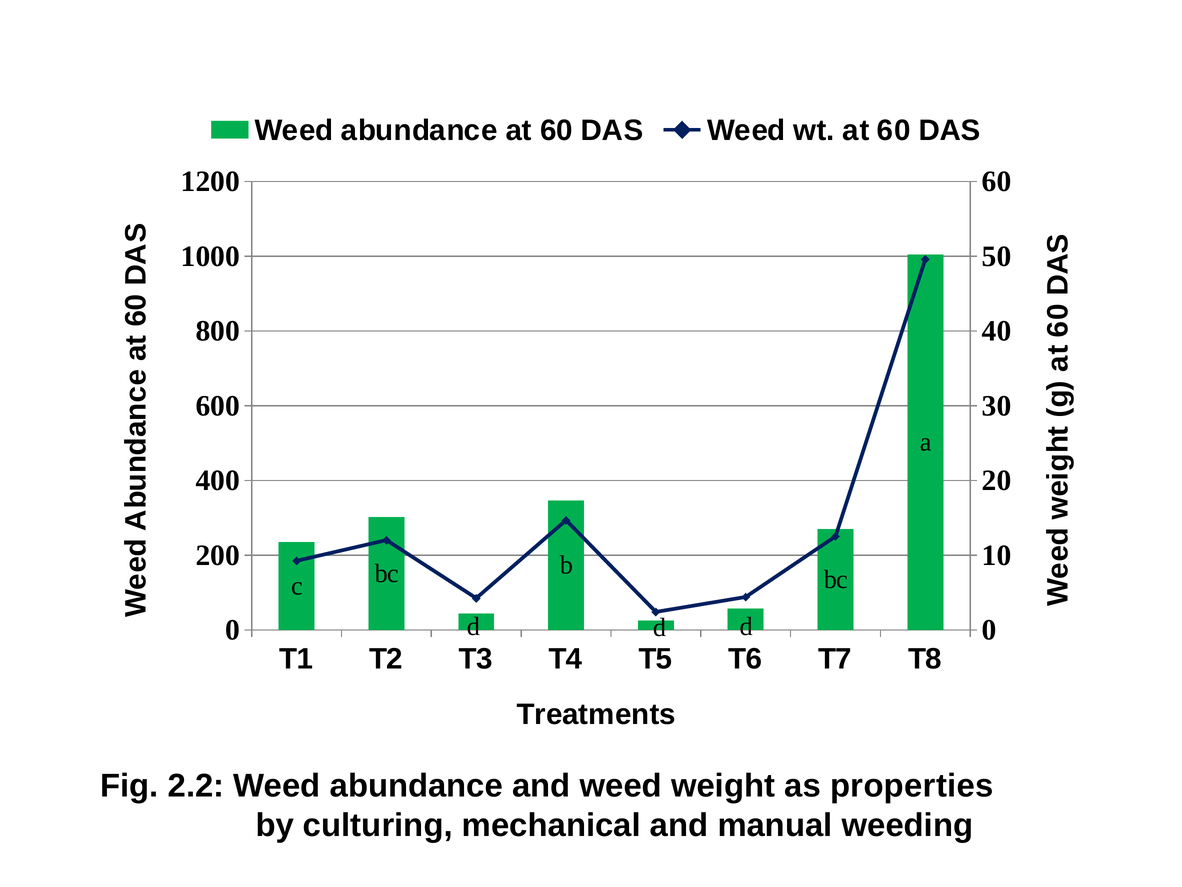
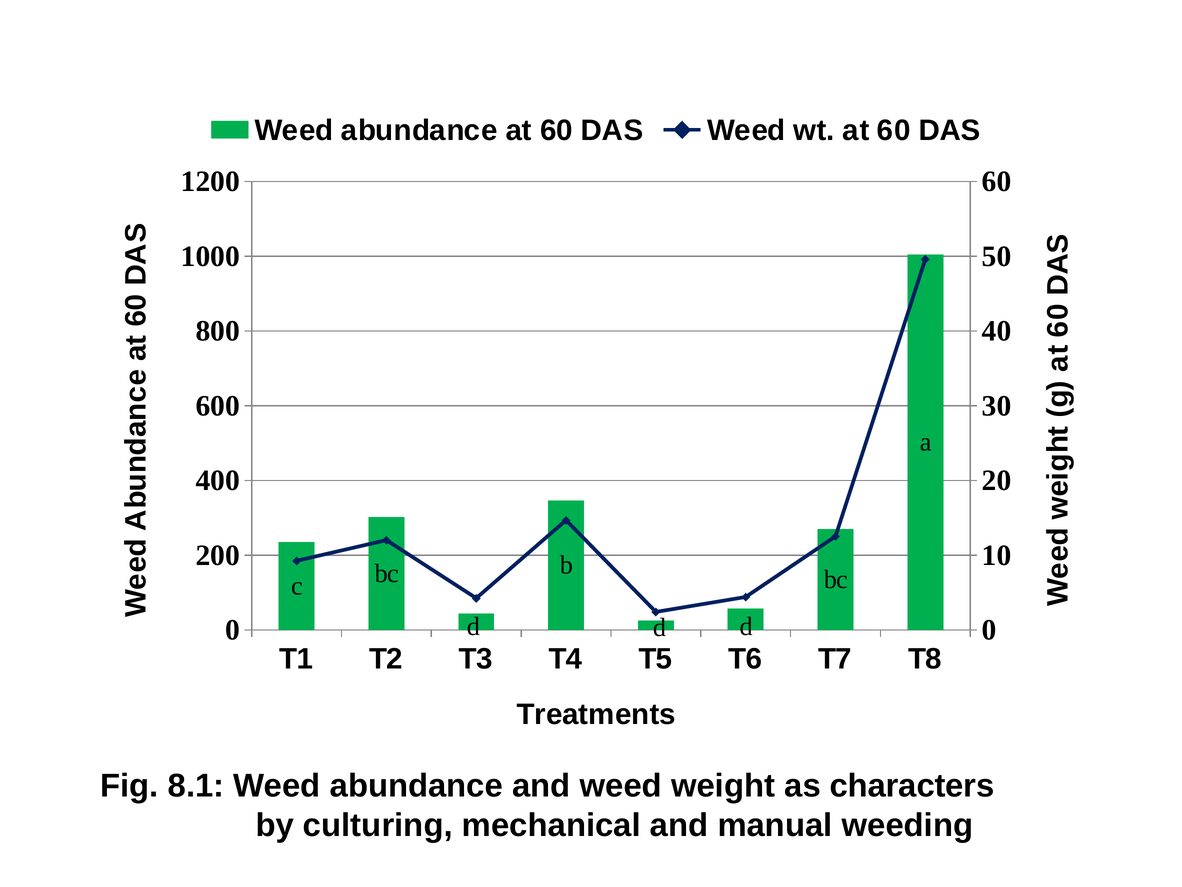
2.2: 2.2 -> 8.1
properties: properties -> characters
